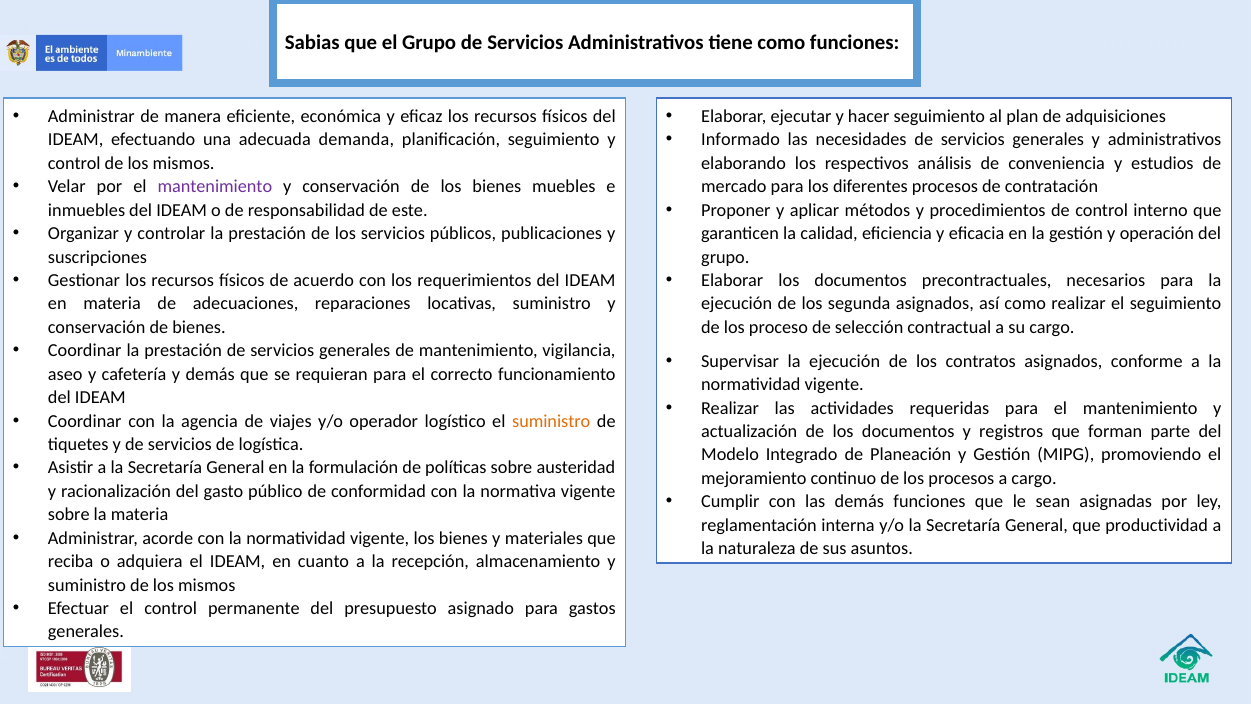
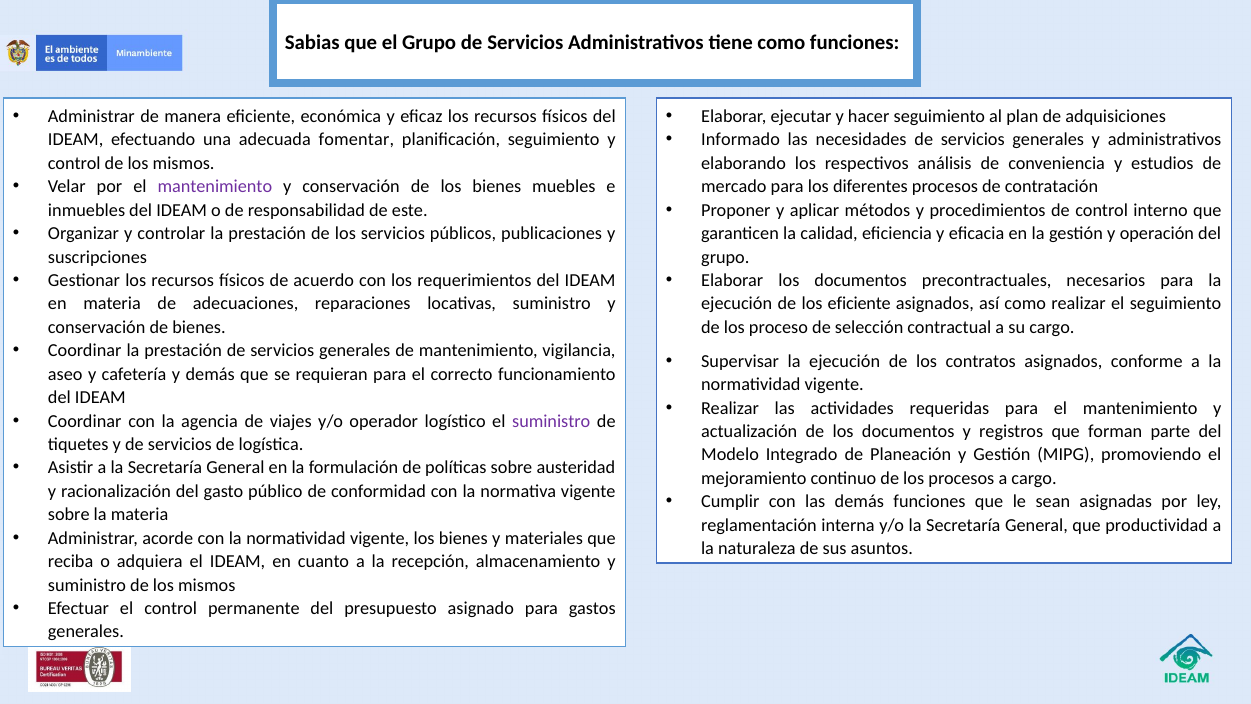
demanda: demanda -> fomentar
los segunda: segunda -> eficiente
suministro at (551, 421) colour: orange -> purple
